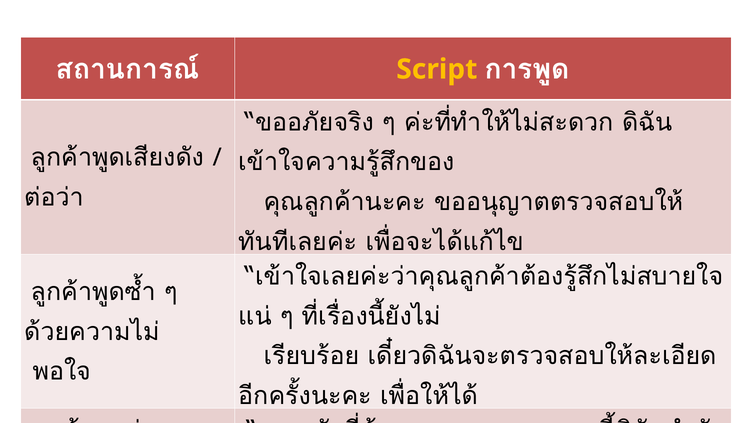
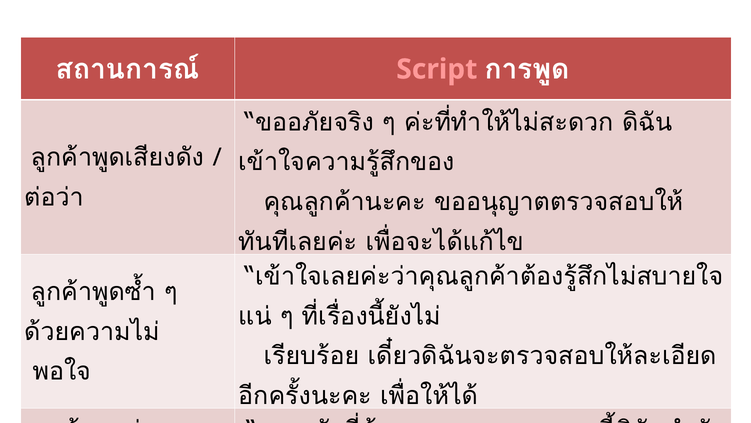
Script colour: yellow -> pink
